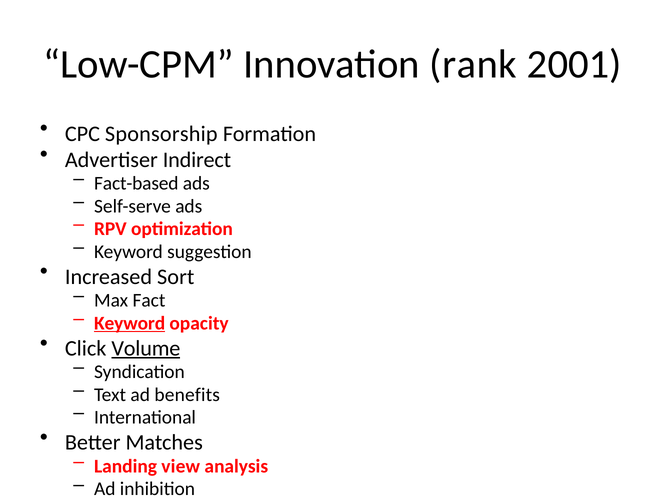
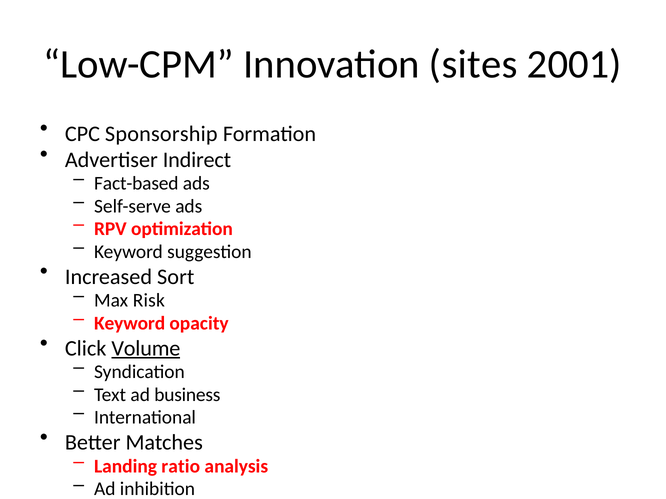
rank: rank -> sites
Fact: Fact -> Risk
Keyword at (130, 324) underline: present -> none
benefits: benefits -> business
view: view -> ratio
